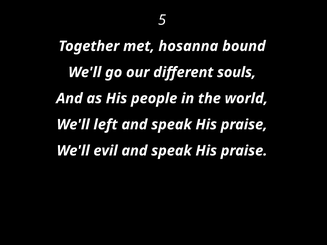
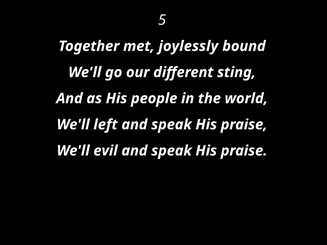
hosanna: hosanna -> joylessly
souls: souls -> sting
